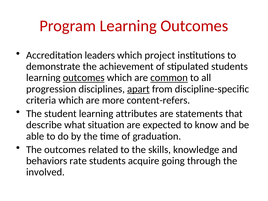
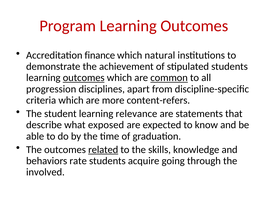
leaders: leaders -> finance
project: project -> natural
apart underline: present -> none
attributes: attributes -> relevance
situation: situation -> exposed
related underline: none -> present
